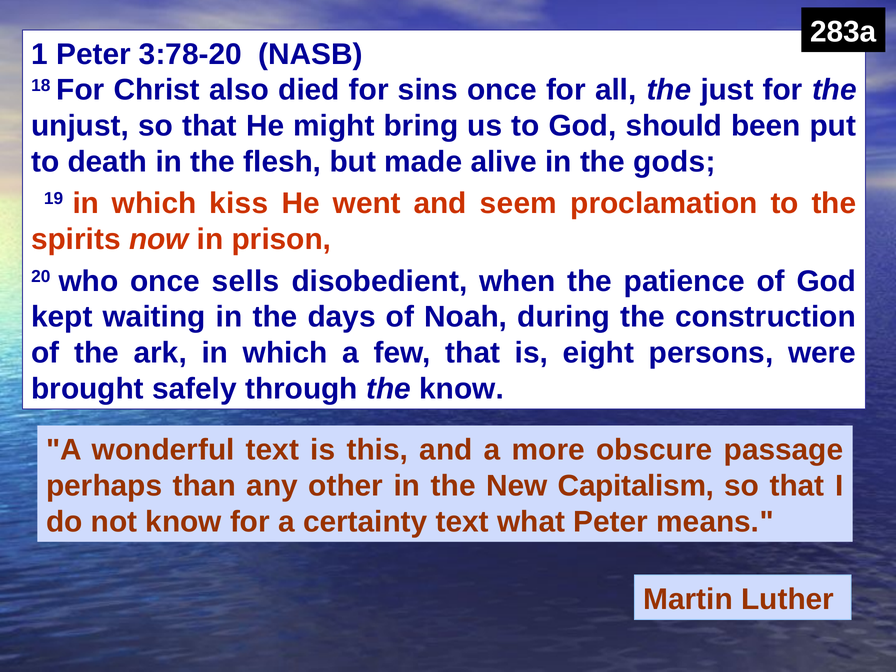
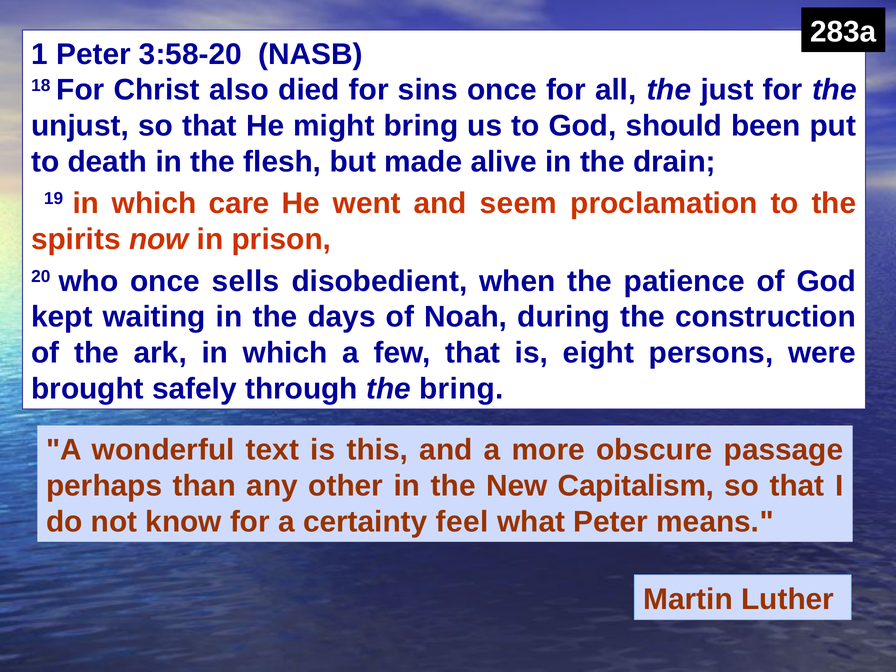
3:78-20: 3:78-20 -> 3:58-20
gods: gods -> drain
kiss: kiss -> care
the know: know -> bring
certainty text: text -> feel
